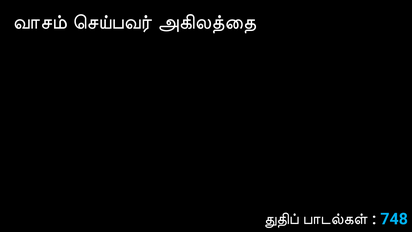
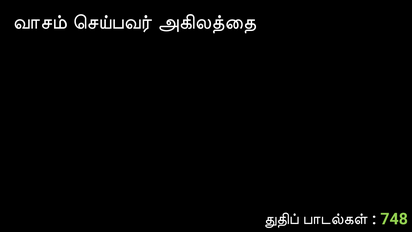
748 colour: light blue -> light green
